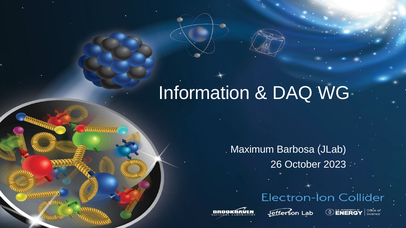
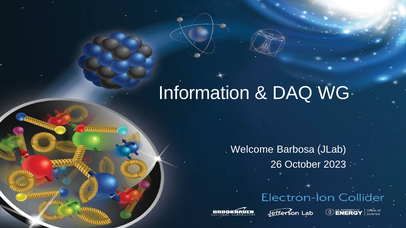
Maximum: Maximum -> Welcome
